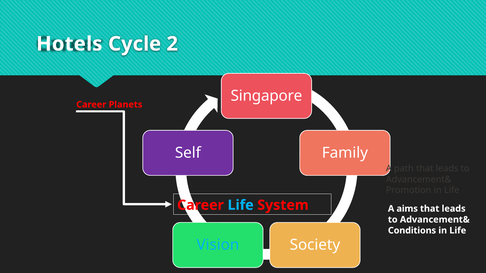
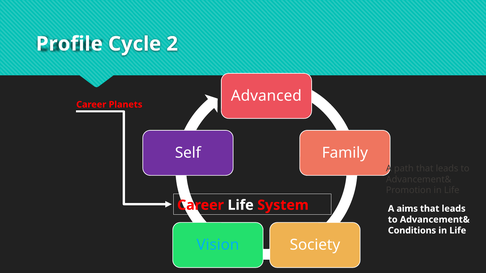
Hotels: Hotels -> Profile
Singapore: Singapore -> Advanced
Life at (241, 205) colour: light blue -> white
